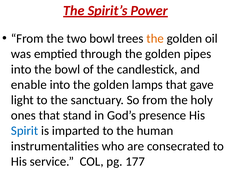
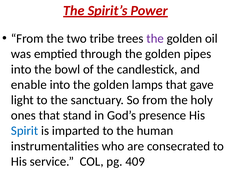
two bowl: bowl -> tribe
the at (155, 39) colour: orange -> purple
177: 177 -> 409
